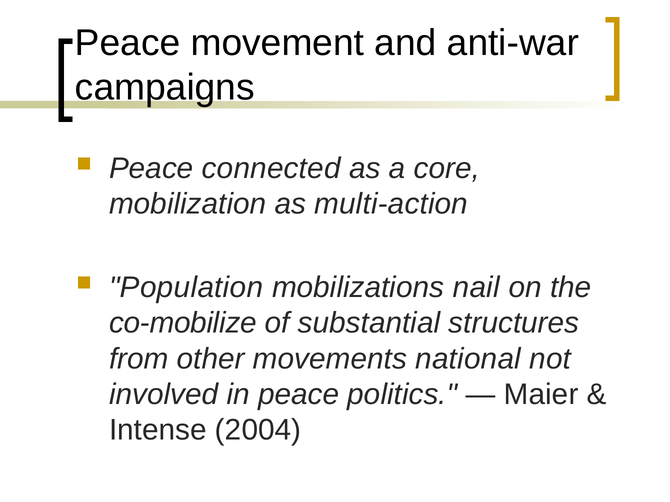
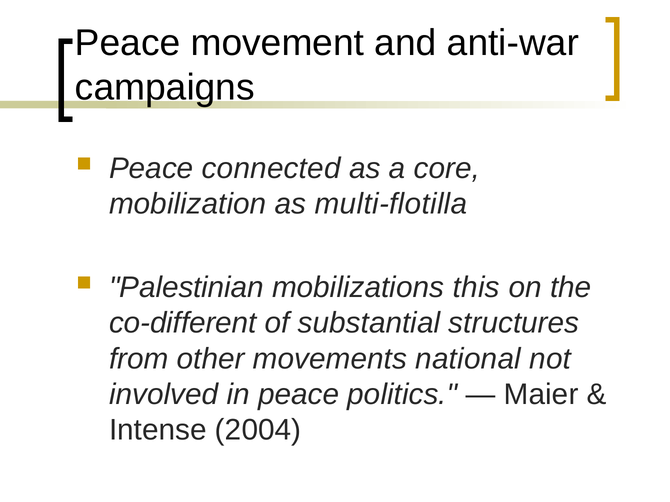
multi-action: multi-action -> multi-flotilla
Population: Population -> Palestinian
nail: nail -> this
co-mobilize: co-mobilize -> co-different
